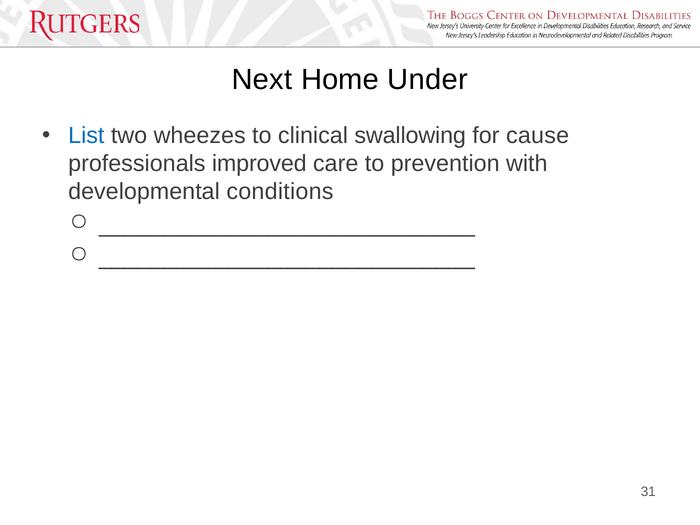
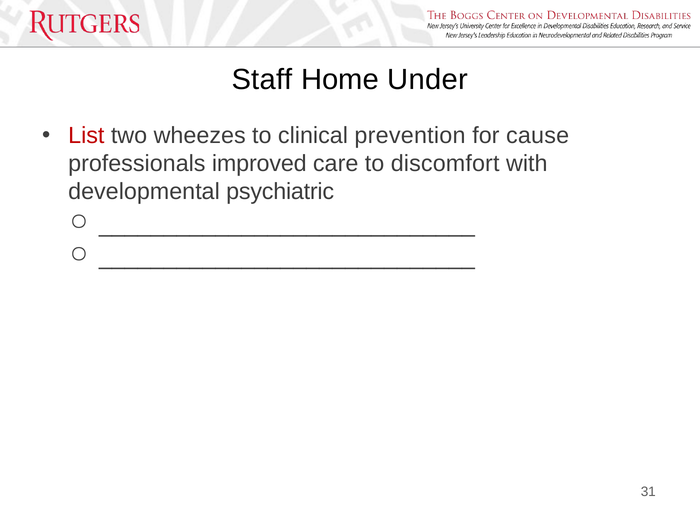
Next: Next -> Staff
List colour: blue -> red
swallowing: swallowing -> prevention
prevention: prevention -> discomfort
conditions: conditions -> psychiatric
